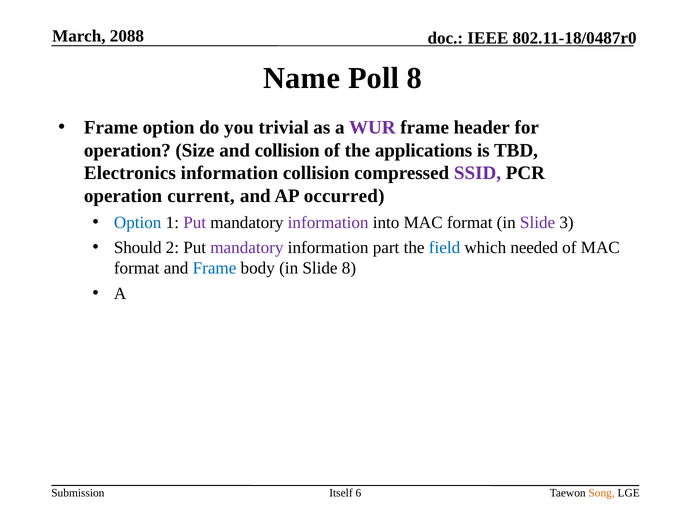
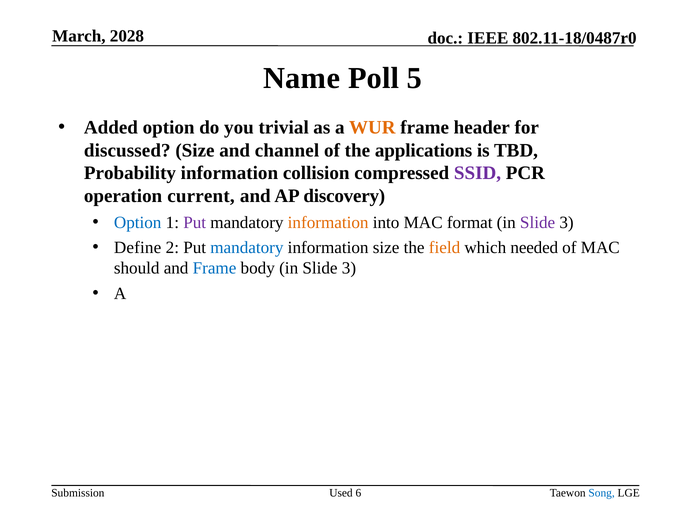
2088: 2088 -> 2028
Poll 8: 8 -> 5
Frame at (111, 127): Frame -> Added
WUR colour: purple -> orange
operation at (127, 150): operation -> discussed
and collision: collision -> channel
Electronics: Electronics -> Probability
occurred: occurred -> discovery
information at (328, 222) colour: purple -> orange
Should: Should -> Define
mandatory at (247, 248) colour: purple -> blue
information part: part -> size
field colour: blue -> orange
format at (137, 268): format -> should
body in Slide 8: 8 -> 3
Itself: Itself -> Used
Song colour: orange -> blue
